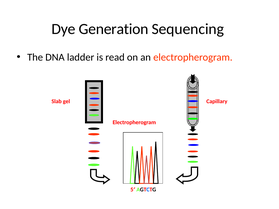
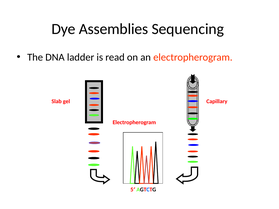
Generation: Generation -> Assemblies
